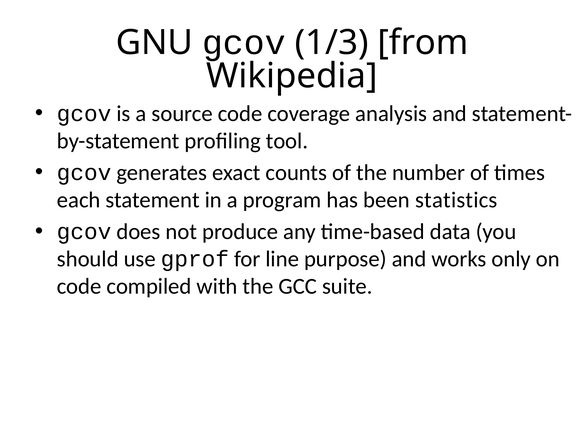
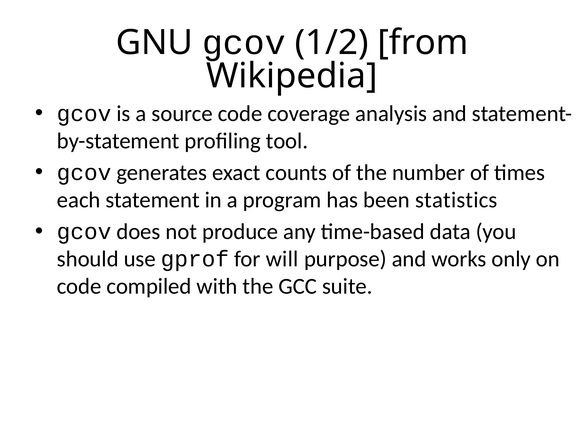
1/3: 1/3 -> 1/2
line: line -> will
